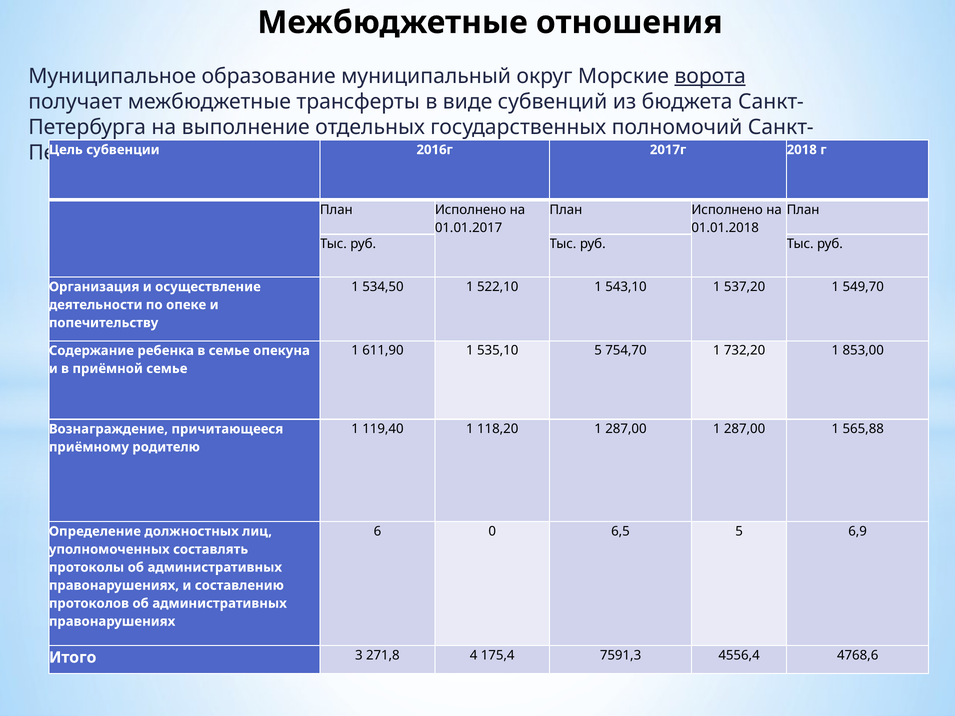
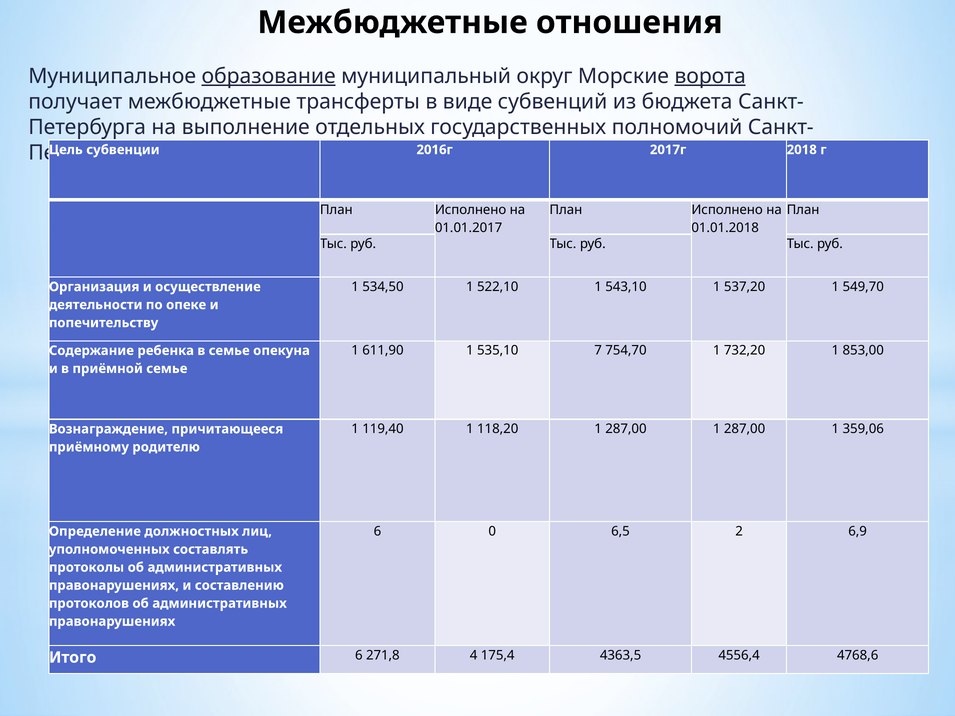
образование underline: none -> present
535,10 5: 5 -> 7
565,88: 565,88 -> 359,06
6,5 5: 5 -> 2
Итого 3: 3 -> 6
7591,3: 7591,3 -> 4363,5
